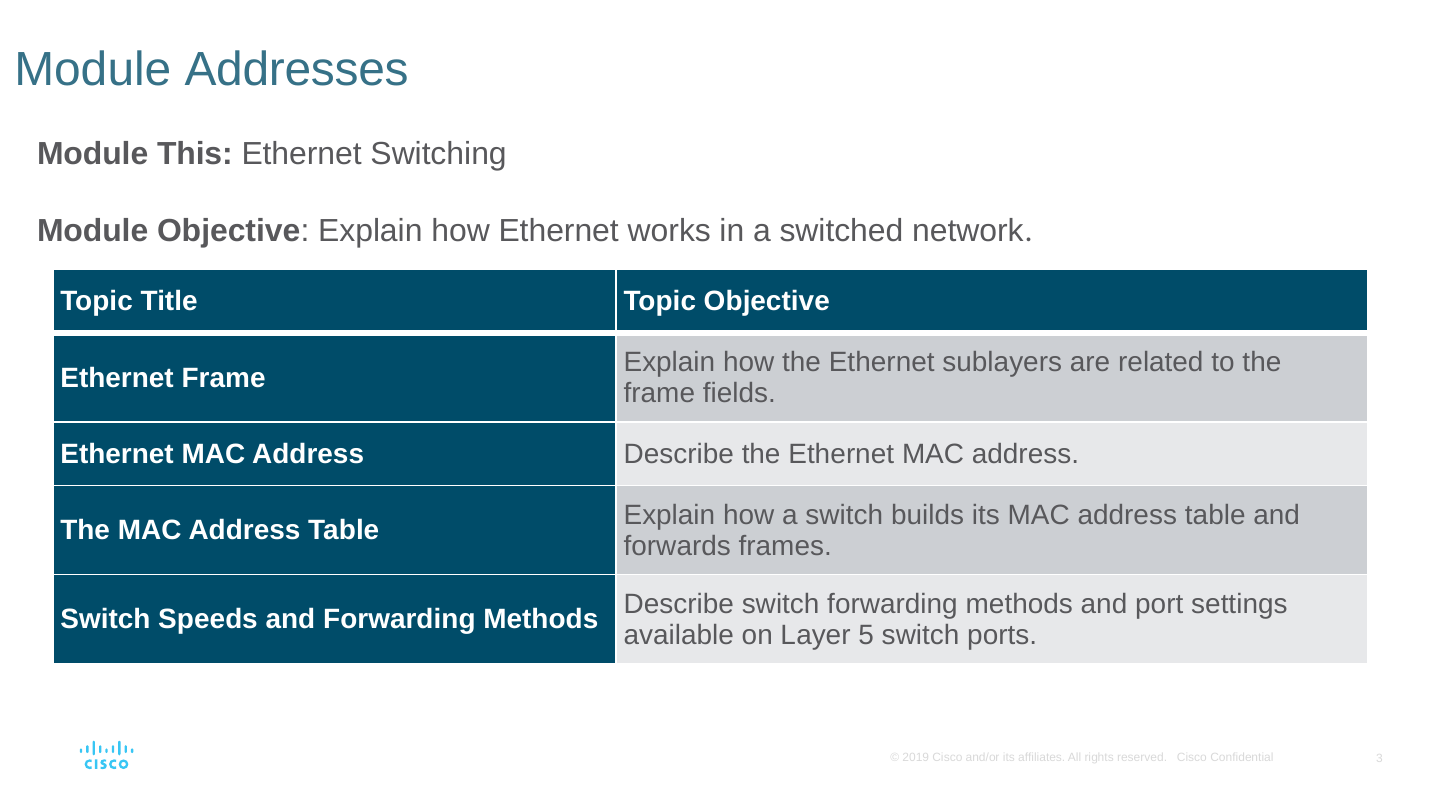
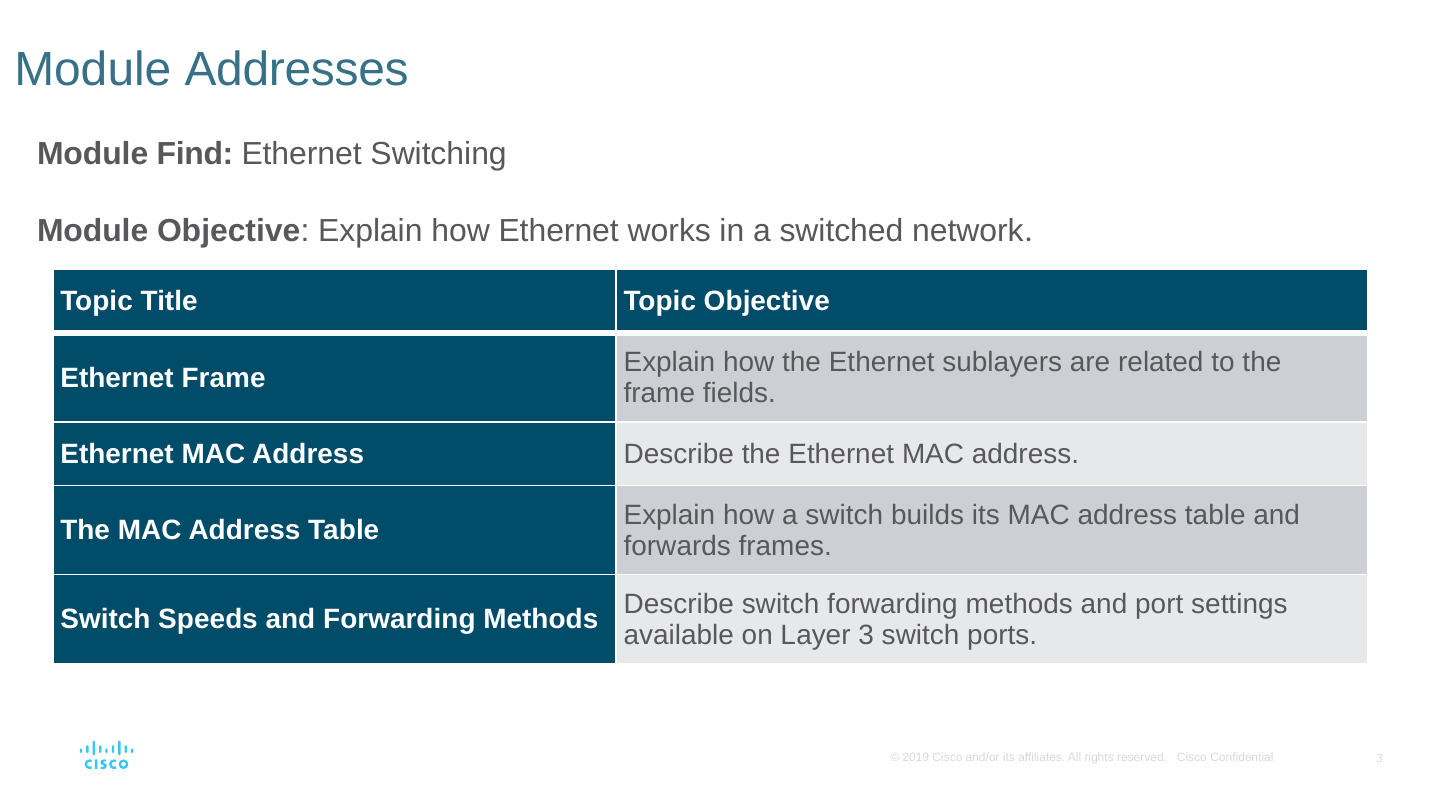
This: This -> Find
Layer 5: 5 -> 3
